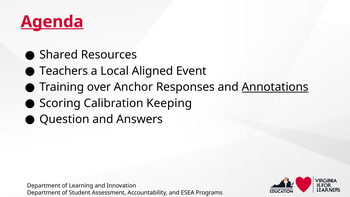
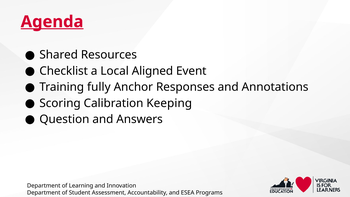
Teachers: Teachers -> Checklist
over: over -> fully
Annotations underline: present -> none
